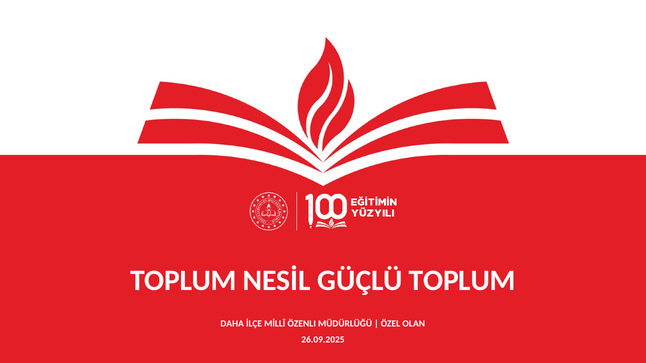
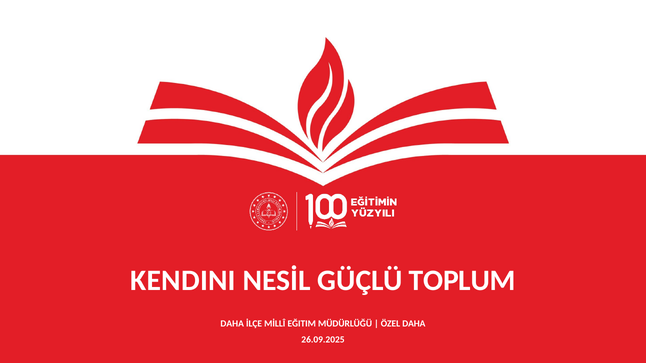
TOPLUM at (183, 281): TOPLUM -> KENDINI
ÖZENLI: ÖZENLI -> EĞITIM
ÖZEL OLAN: OLAN -> DAHA
